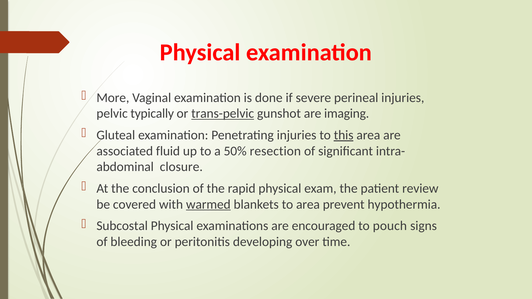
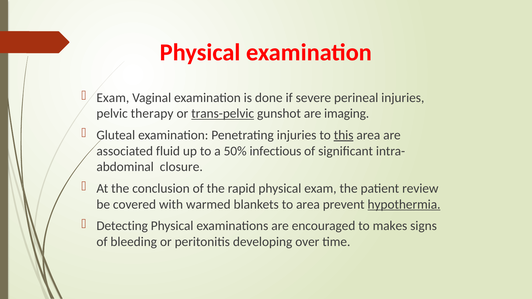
More at (113, 98): More -> Exam
typically: typically -> therapy
resection: resection -> infectious
warmed underline: present -> none
hypothermia underline: none -> present
Subcostal: Subcostal -> Detecting
pouch: pouch -> makes
